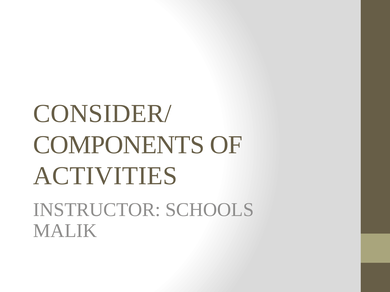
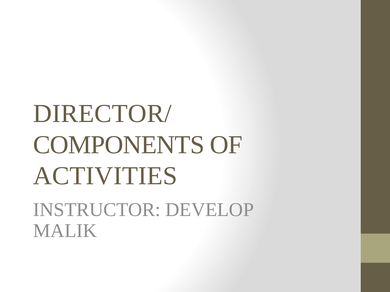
CONSIDER/: CONSIDER/ -> DIRECTOR/
SCHOOLS: SCHOOLS -> DEVELOP
